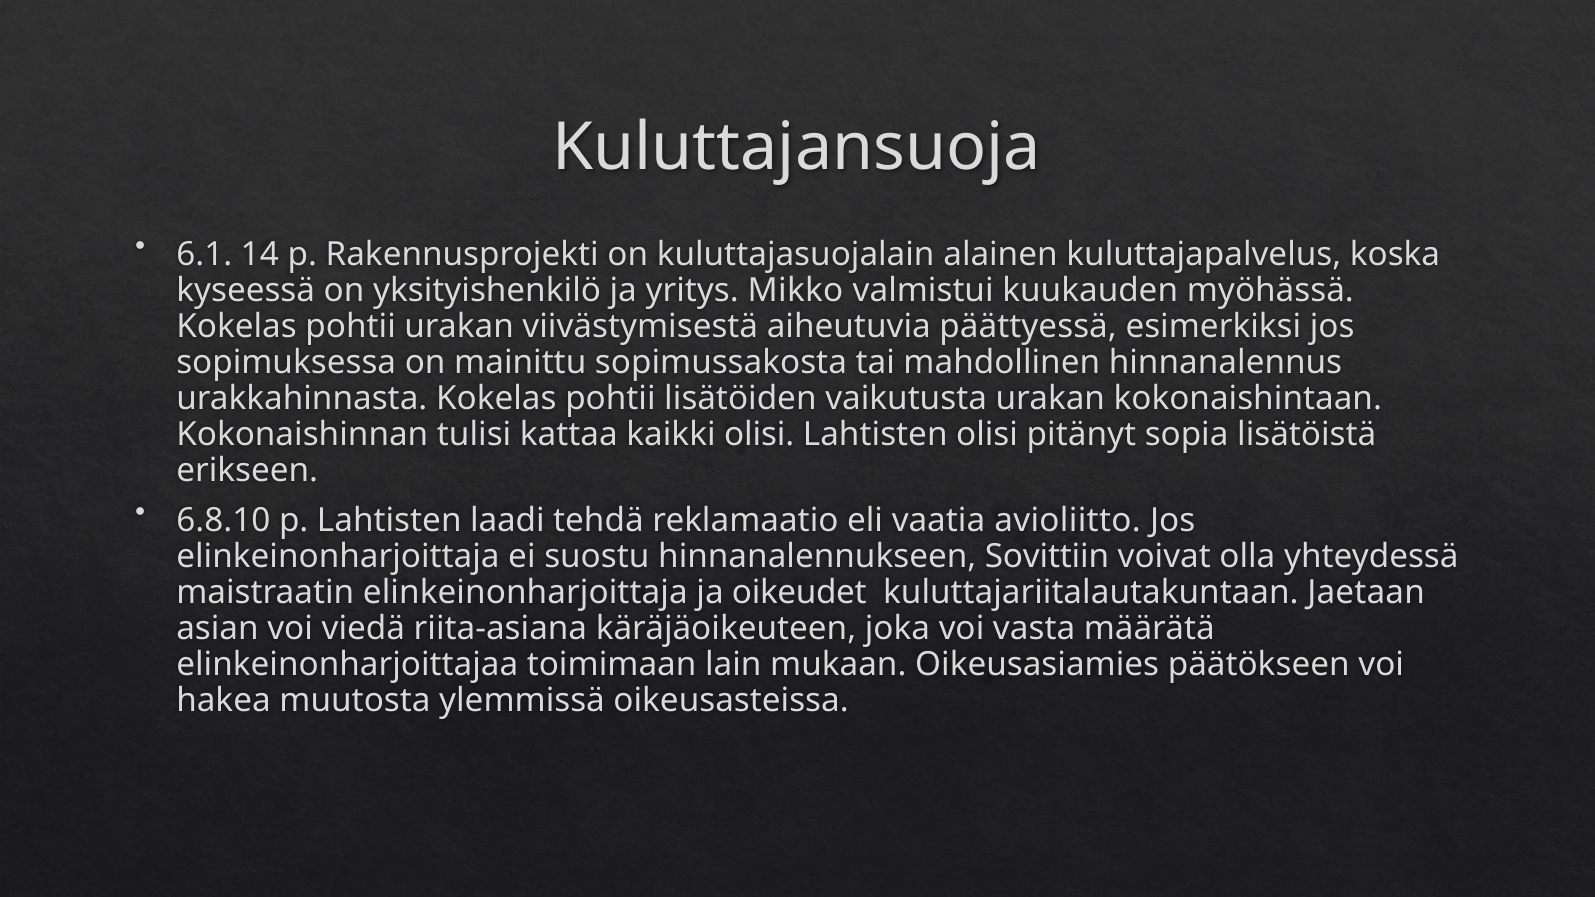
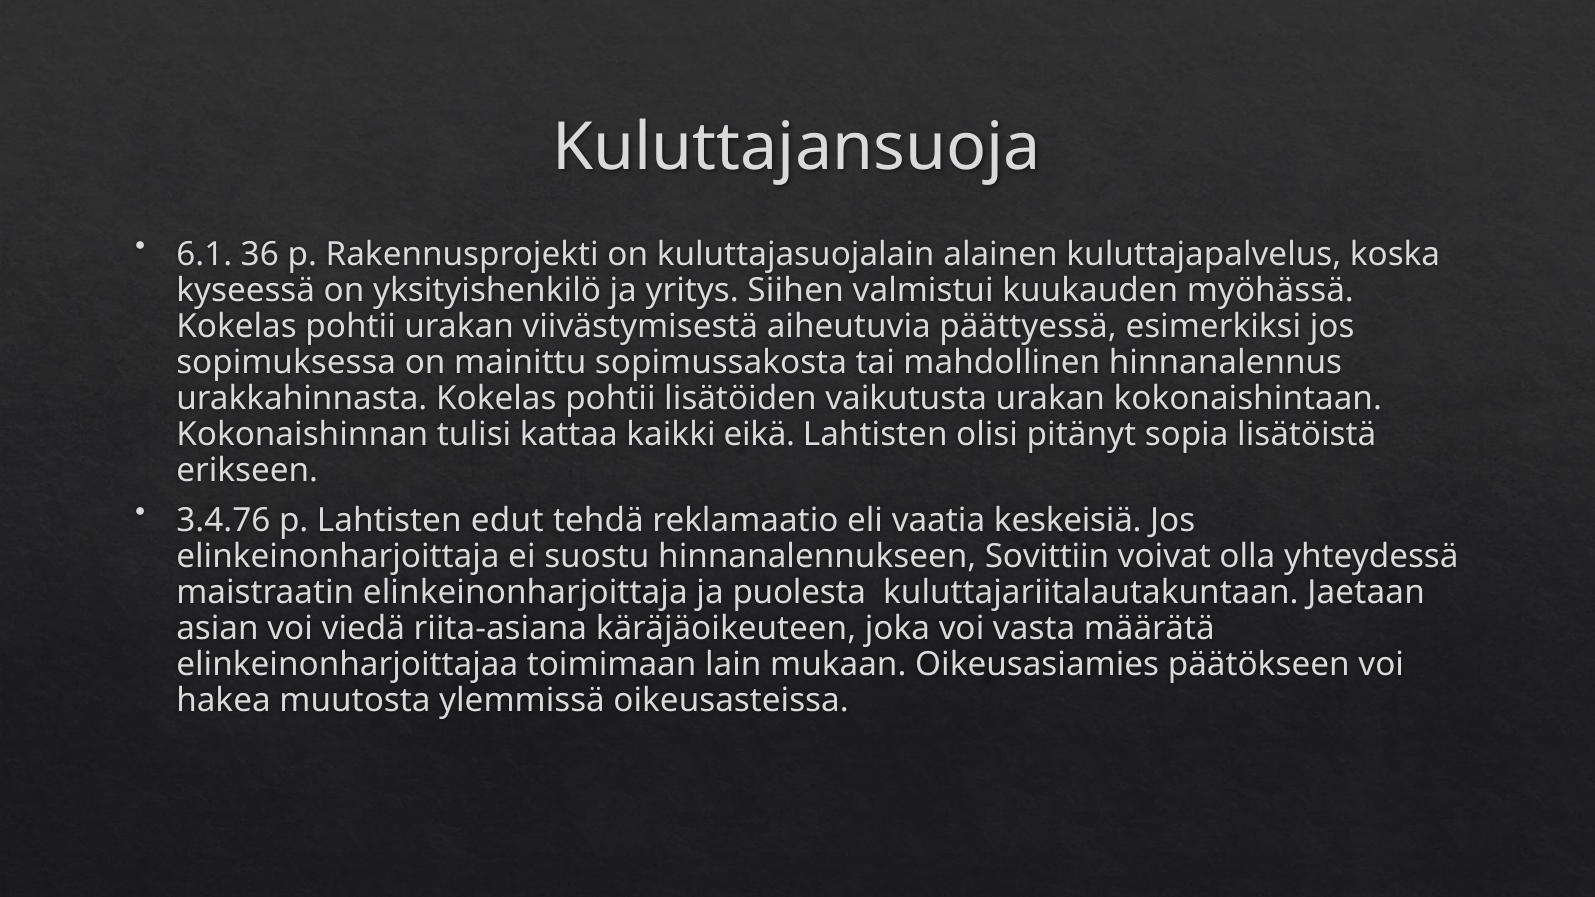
14: 14 -> 36
Mikko: Mikko -> Siihen
kaikki olisi: olisi -> eikä
6.8.10: 6.8.10 -> 3.4.76
laadi: laadi -> edut
avioliitto: avioliitto -> keskeisiä
oikeudet: oikeudet -> puolesta
